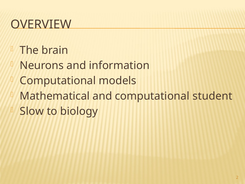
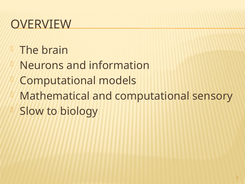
student: student -> sensory
